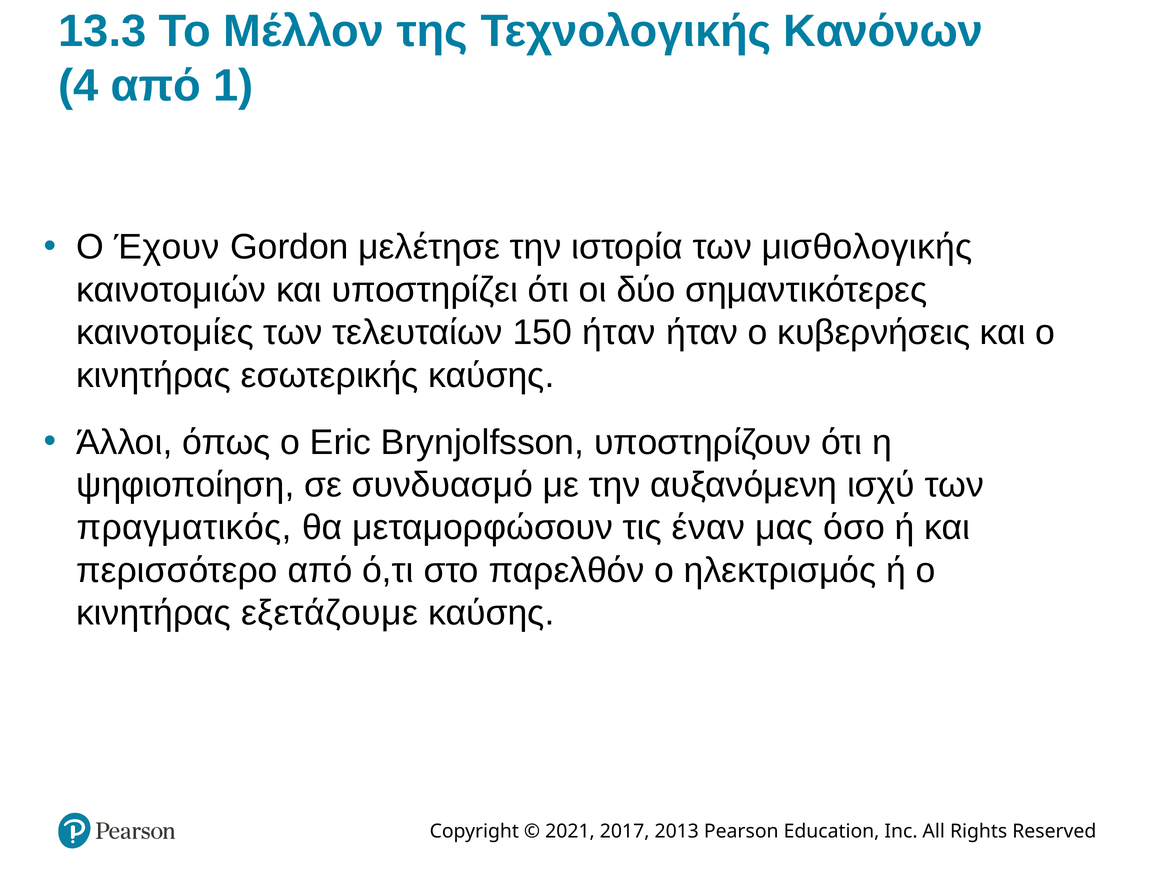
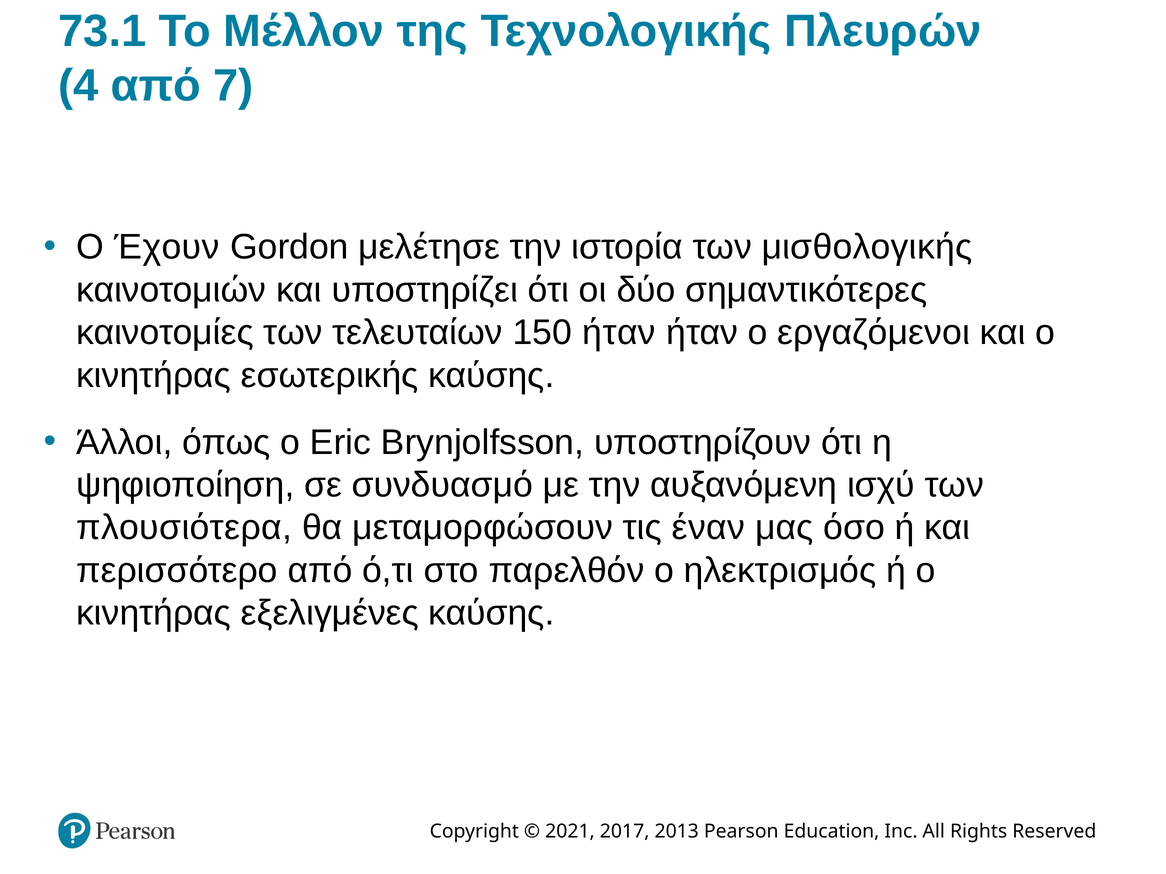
13.3: 13.3 -> 73.1
Κανόνων: Κανόνων -> Πλευρών
1: 1 -> 7
κυβερνήσεις: κυβερνήσεις -> εργαζόμενοι
πραγματικός: πραγματικός -> πλουσιότερα
εξετάζουμε: εξετάζουμε -> εξελιγμένες
